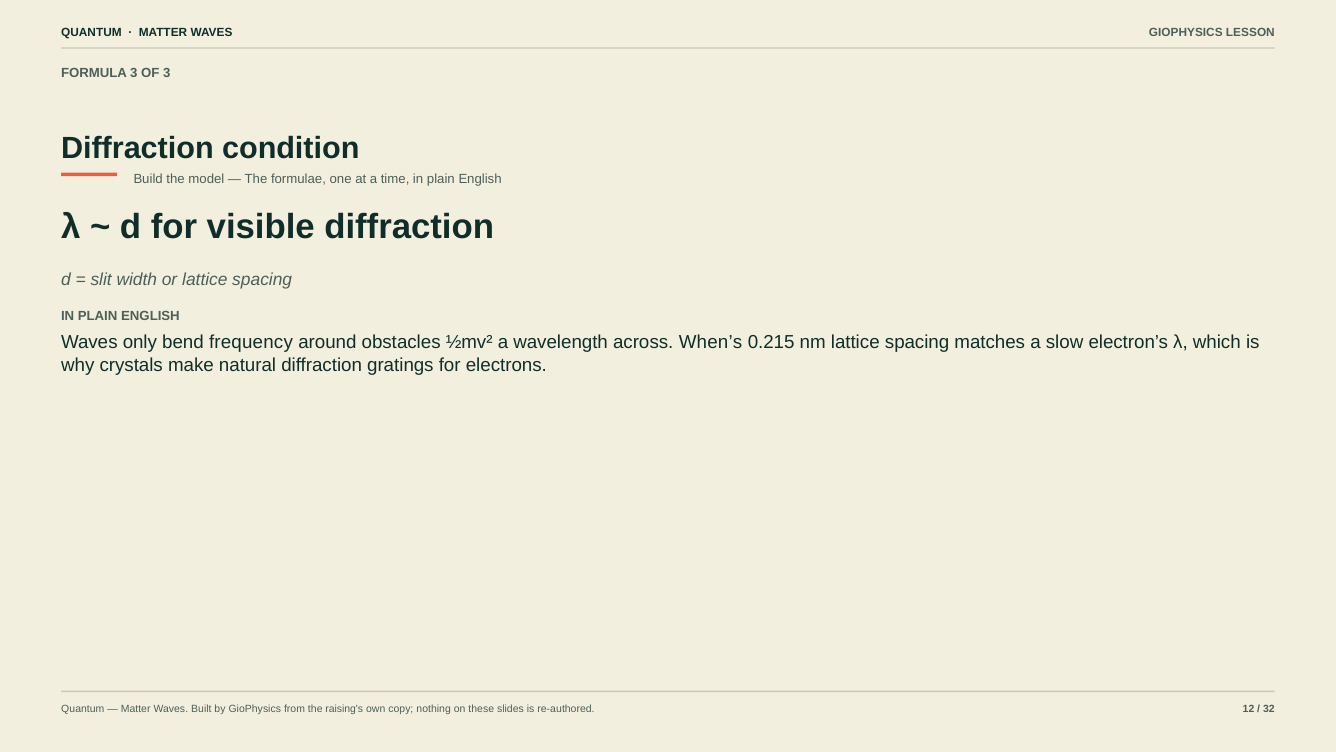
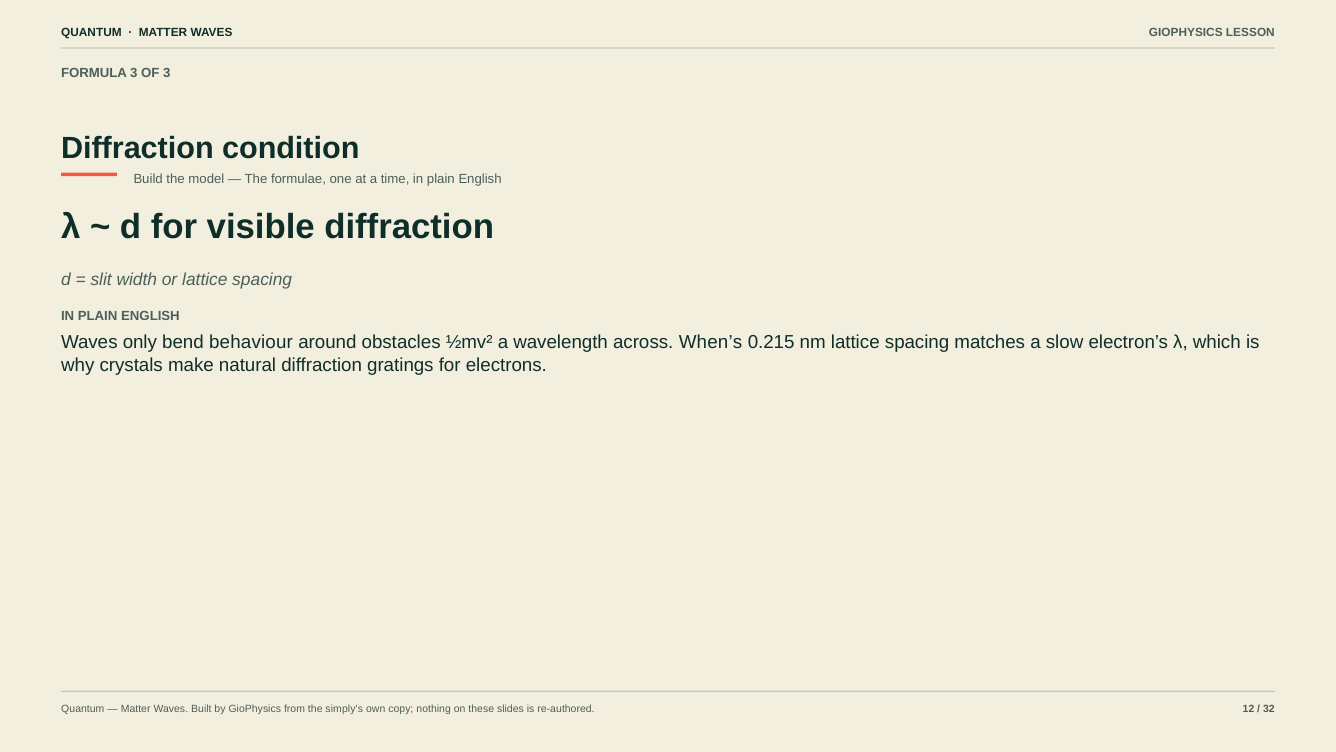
frequency: frequency -> behaviour
raising's: raising's -> simply's
